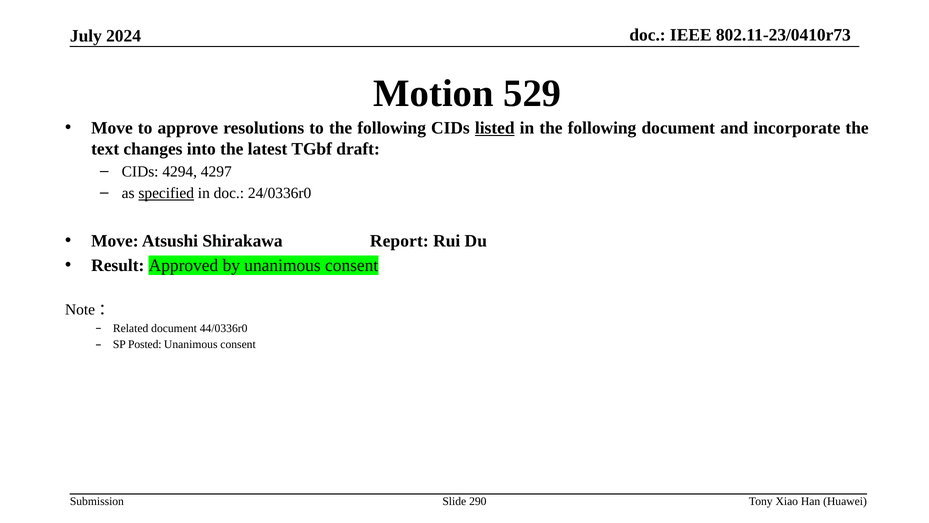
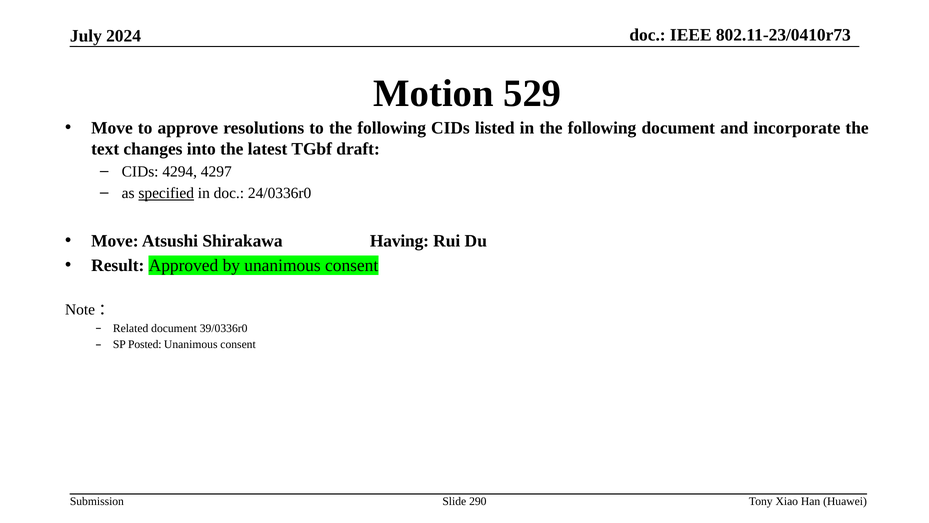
listed underline: present -> none
Report: Report -> Having
44/0336r0: 44/0336r0 -> 39/0336r0
